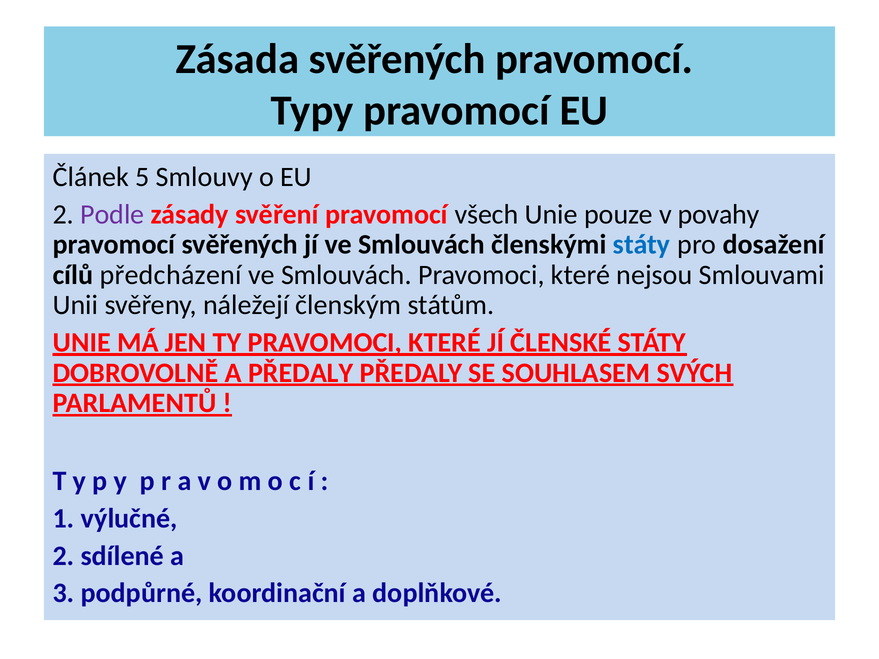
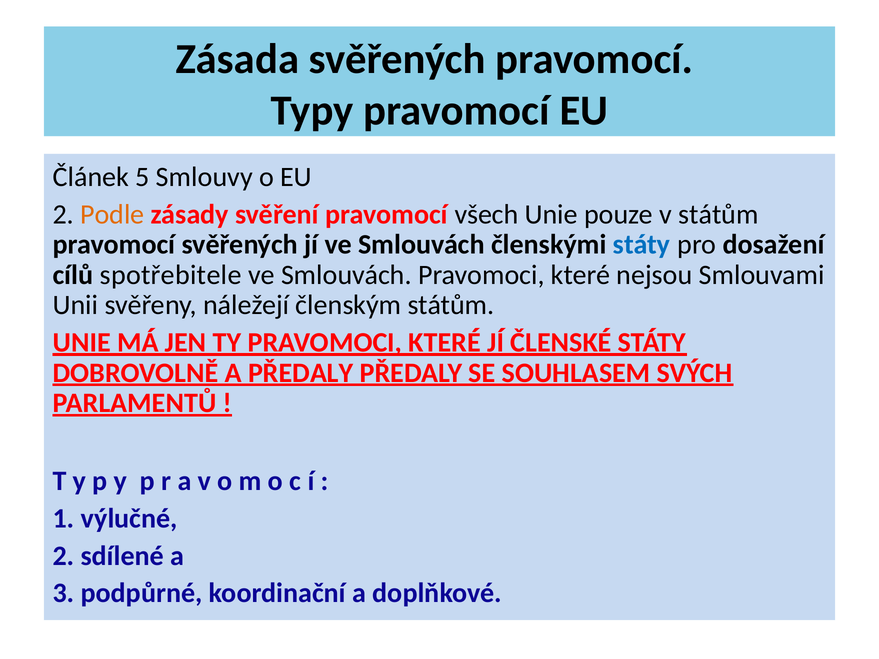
Podle colour: purple -> orange
v povahy: povahy -> státům
předcházení: předcházení -> spotřebitele
